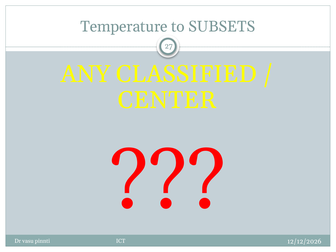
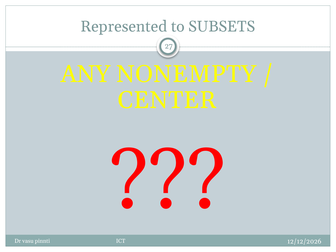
Temperature: Temperature -> Represented
CLASSIFIED: CLASSIFIED -> NONEMPTY
